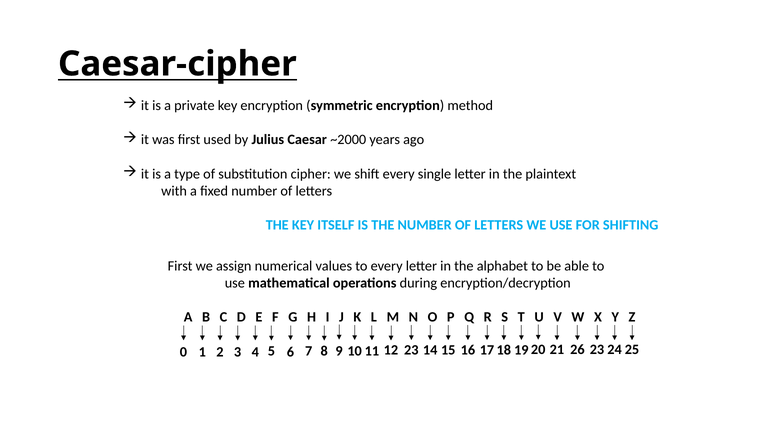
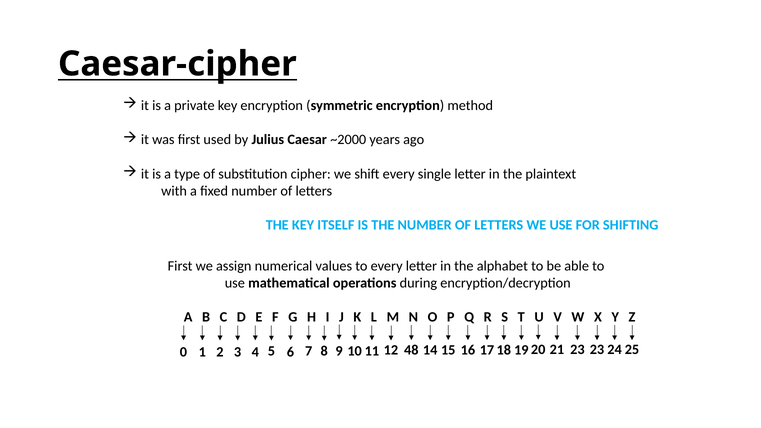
23: 23 -> 48
26: 26 -> 23
